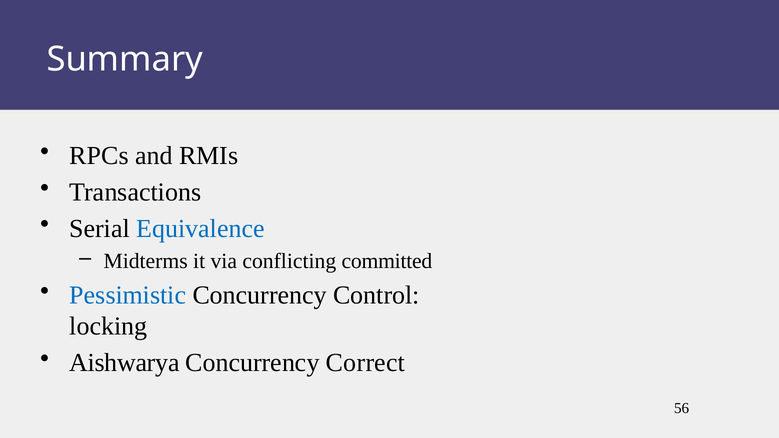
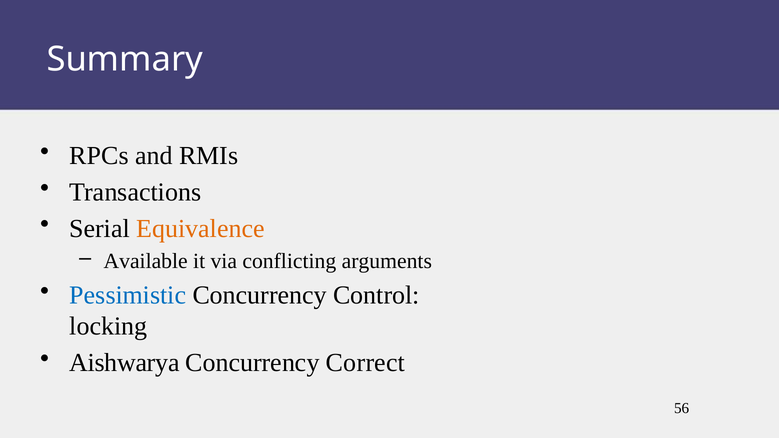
Equivalence colour: blue -> orange
Midterms: Midterms -> Available
committed: committed -> arguments
